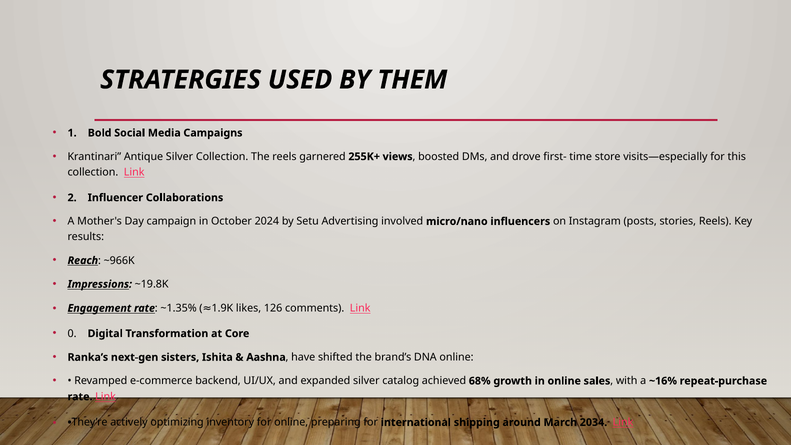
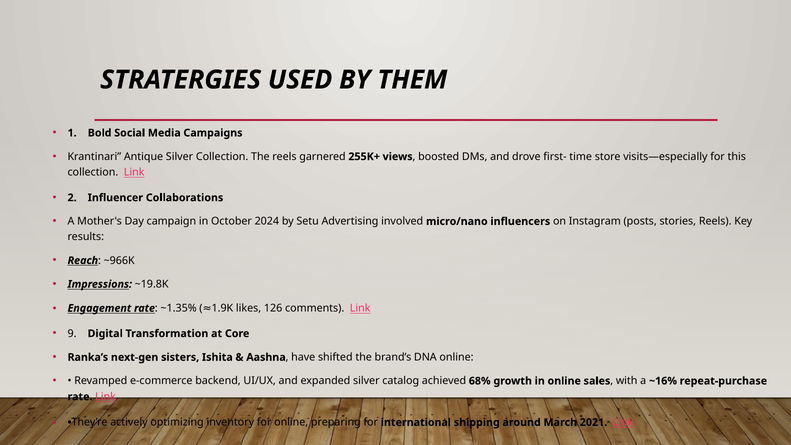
0: 0 -> 9
2034: 2034 -> 2021
